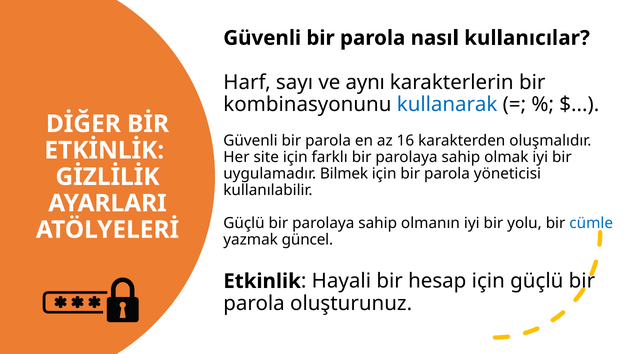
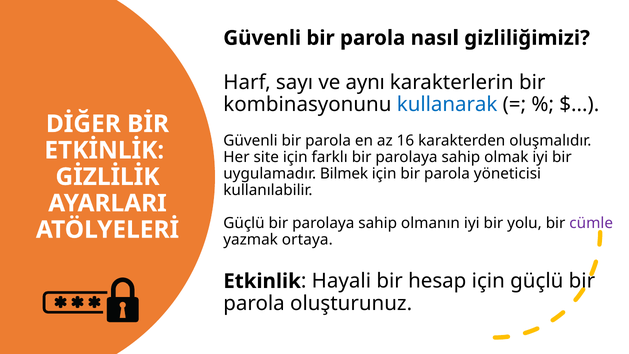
kullanıcılar: kullanıcılar -> gizliliğimizi
cümle colour: blue -> purple
güncel: güncel -> ortaya
